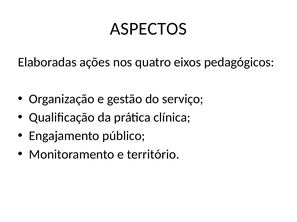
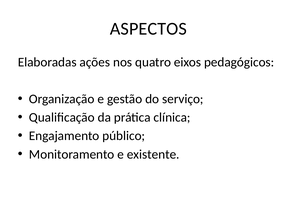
território: território -> existente
